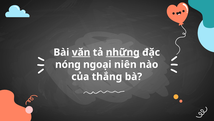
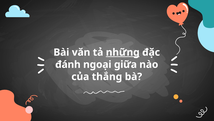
văn underline: present -> none
nóng: nóng -> đánh
niên: niên -> giữa
